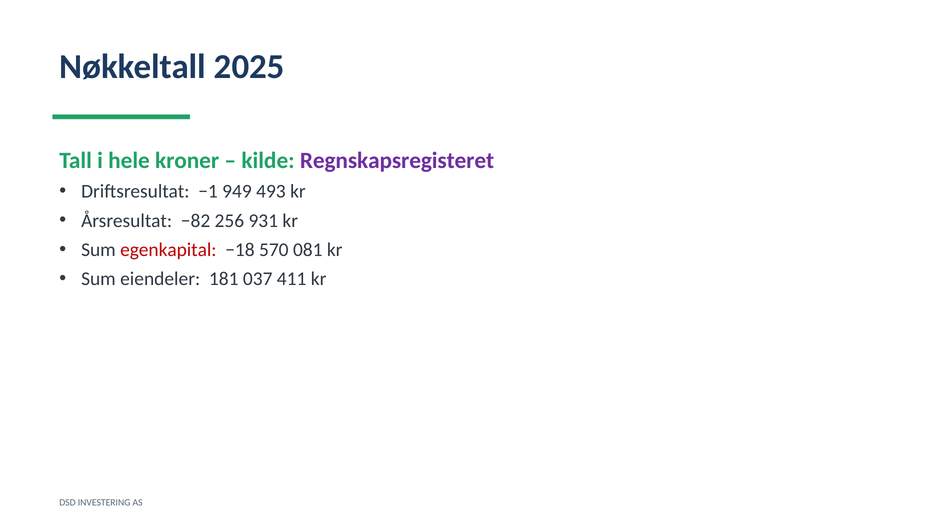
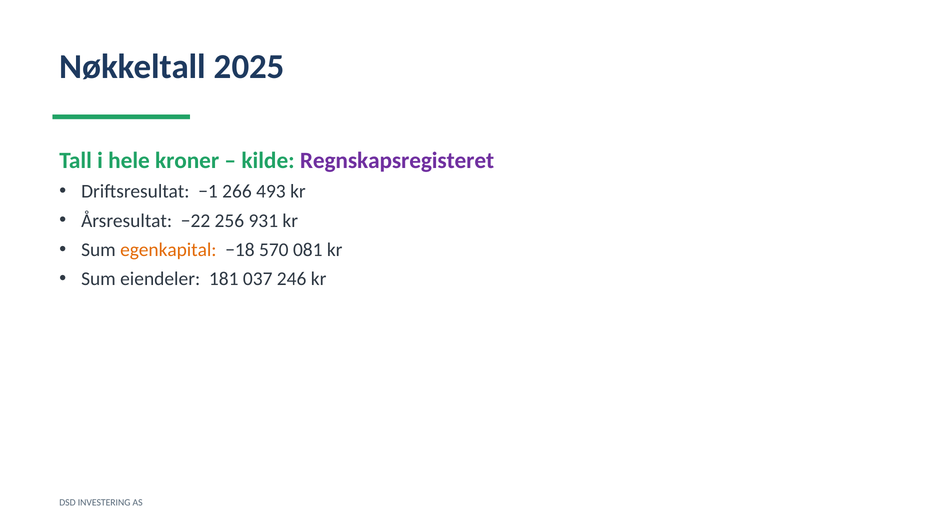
949: 949 -> 266
−82: −82 -> −22
egenkapital colour: red -> orange
411: 411 -> 246
